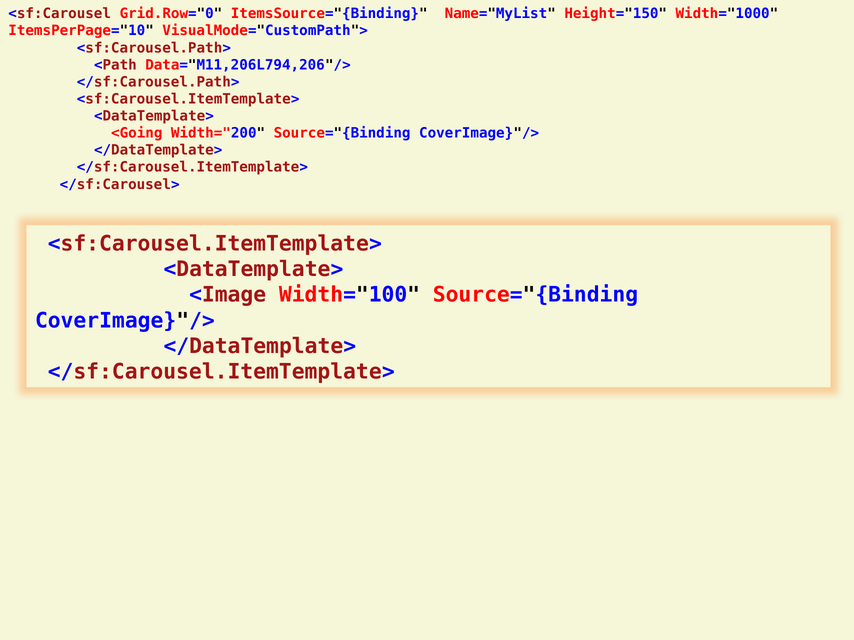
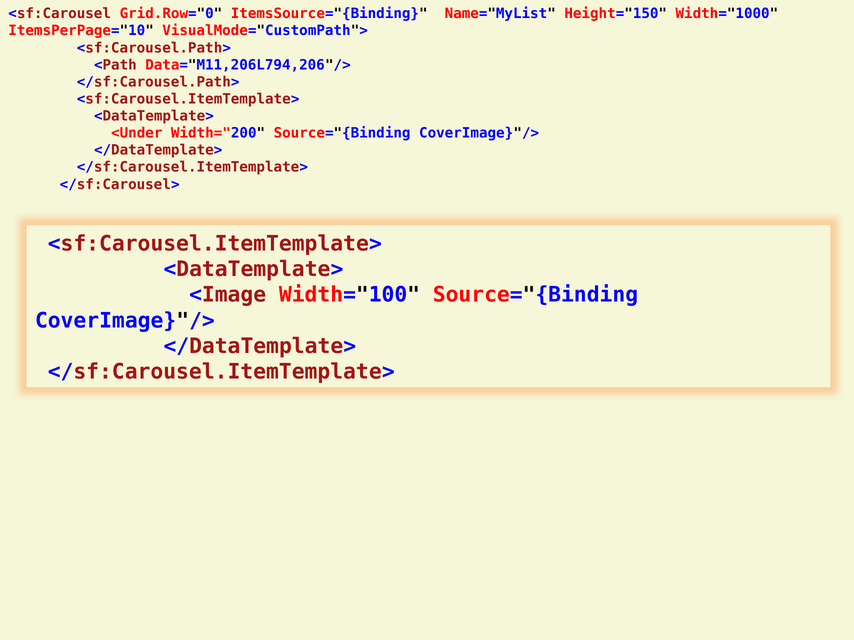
<Going: <Going -> <Under
